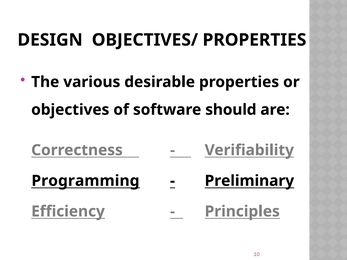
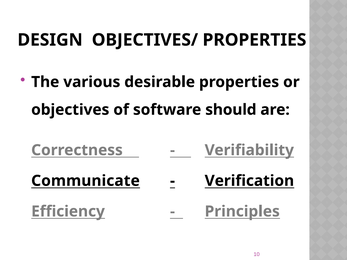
Programming: Programming -> Communicate
Preliminary: Preliminary -> Verification
